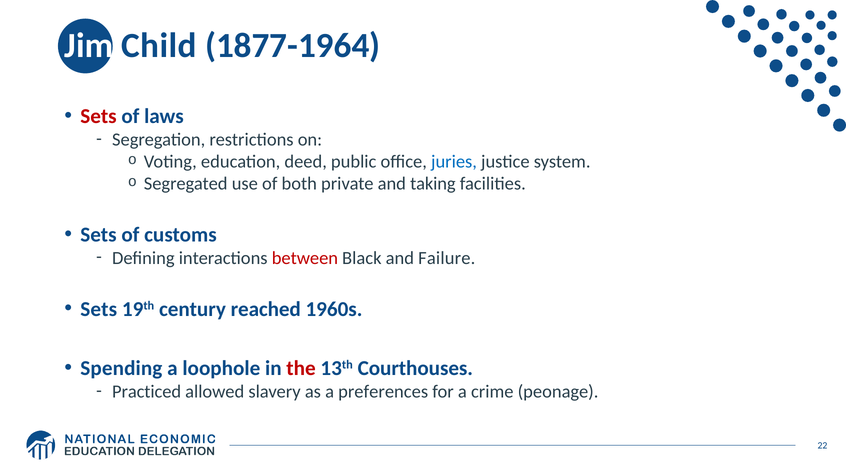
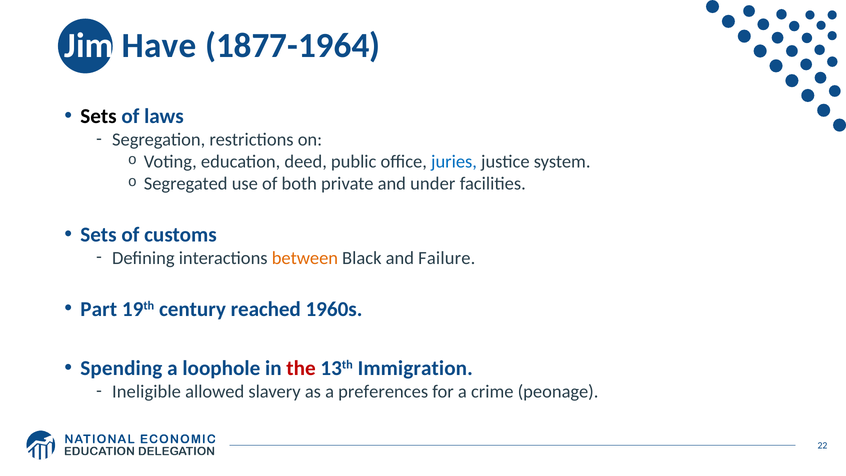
Child: Child -> Have
Sets at (98, 116) colour: red -> black
taking: taking -> under
between colour: red -> orange
Sets at (99, 309): Sets -> Part
Courthouses: Courthouses -> Immigration
Practiced: Practiced -> Ineligible
